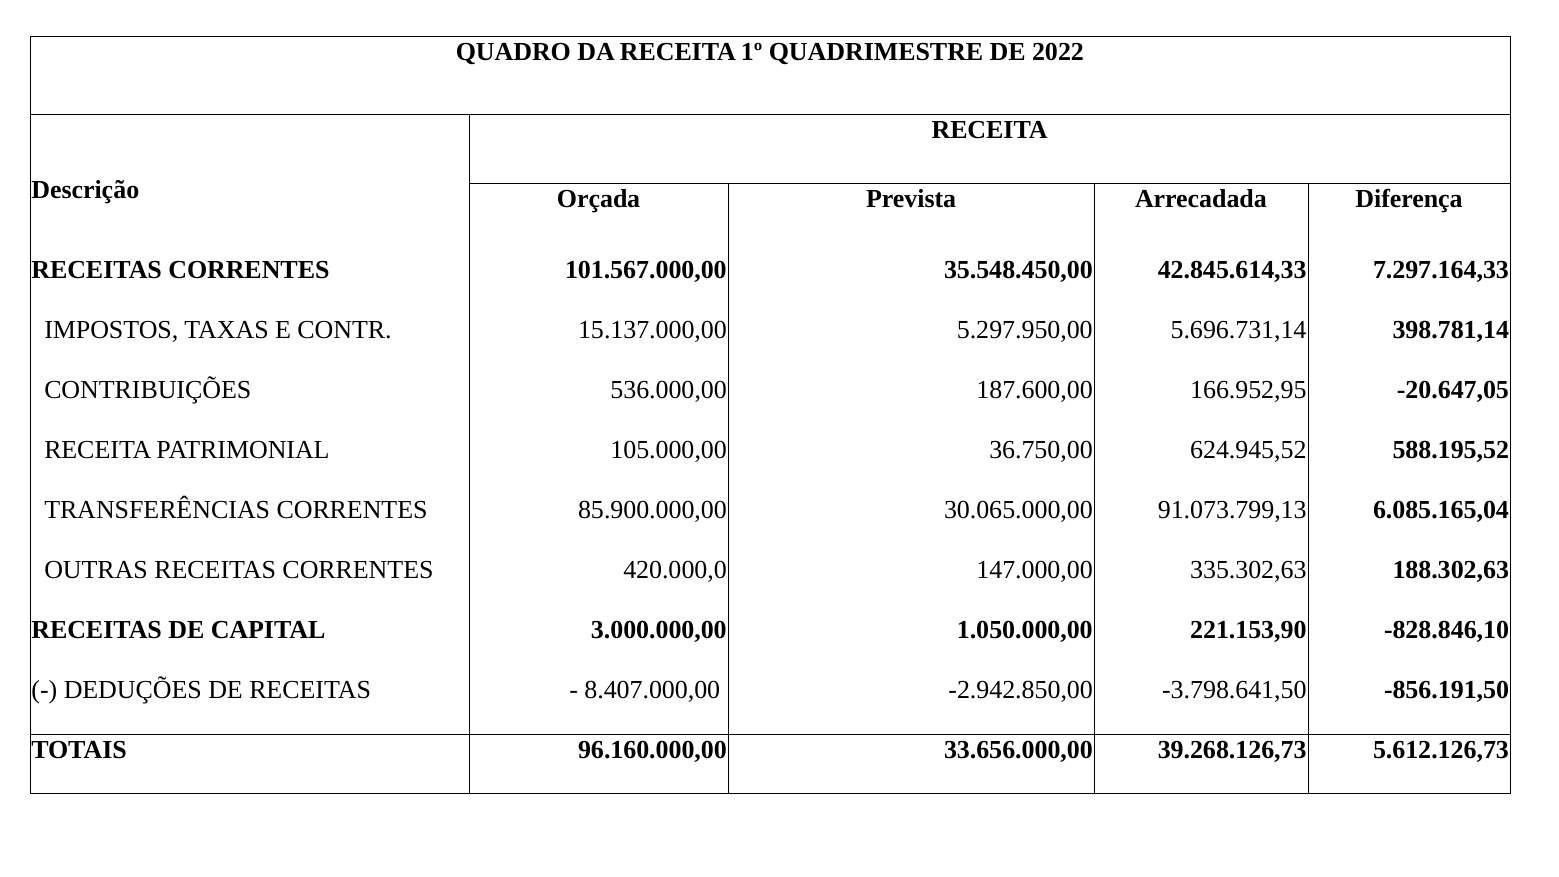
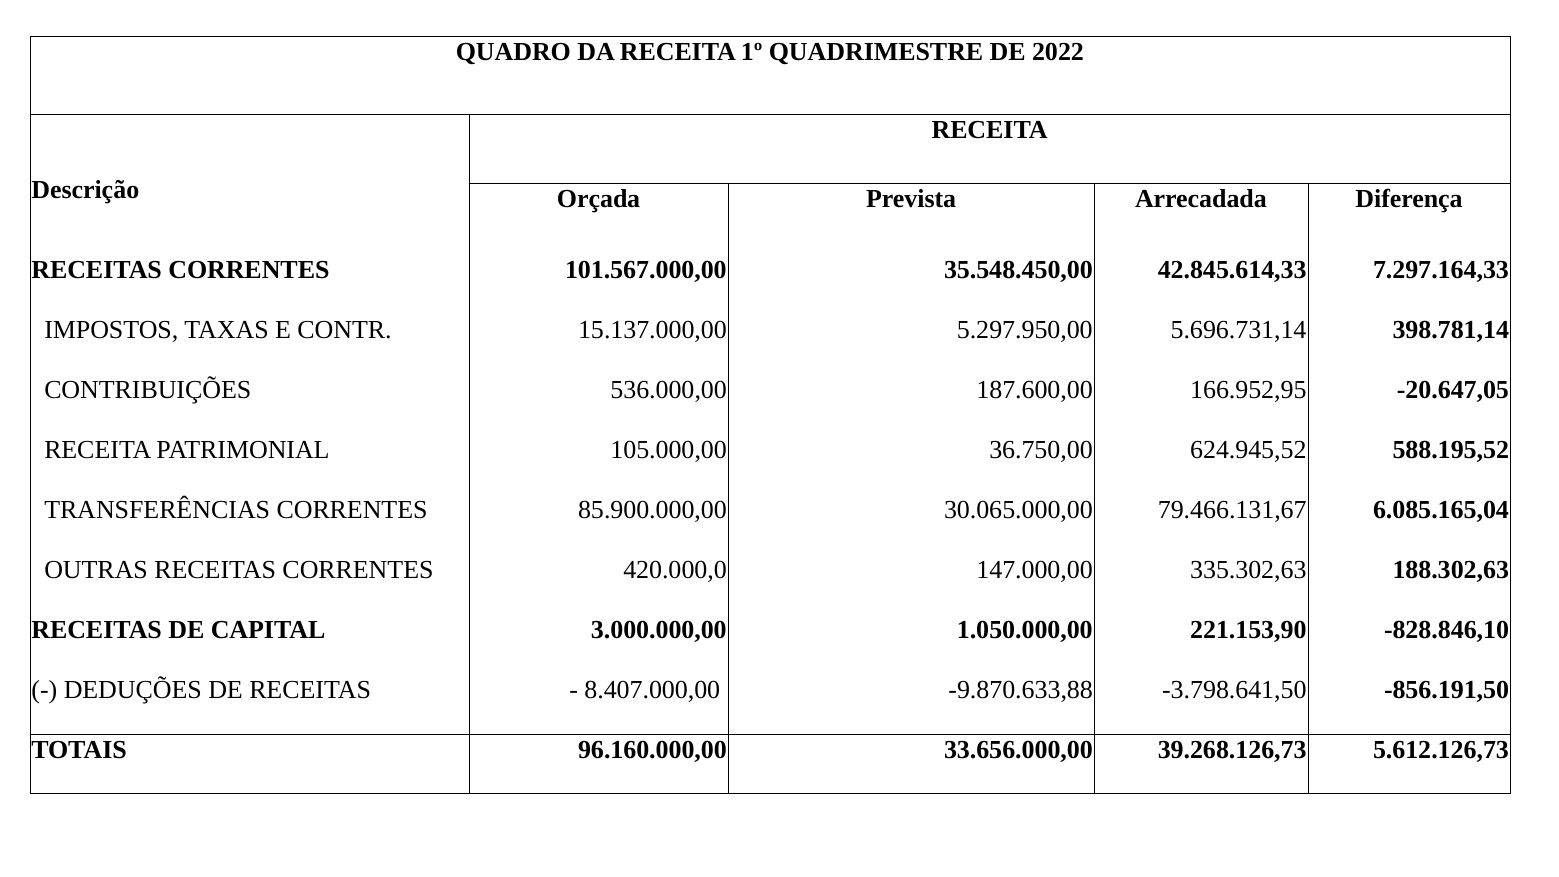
91.073.799,13: 91.073.799,13 -> 79.466.131,67
-2.942.850,00: -2.942.850,00 -> -9.870.633,88
